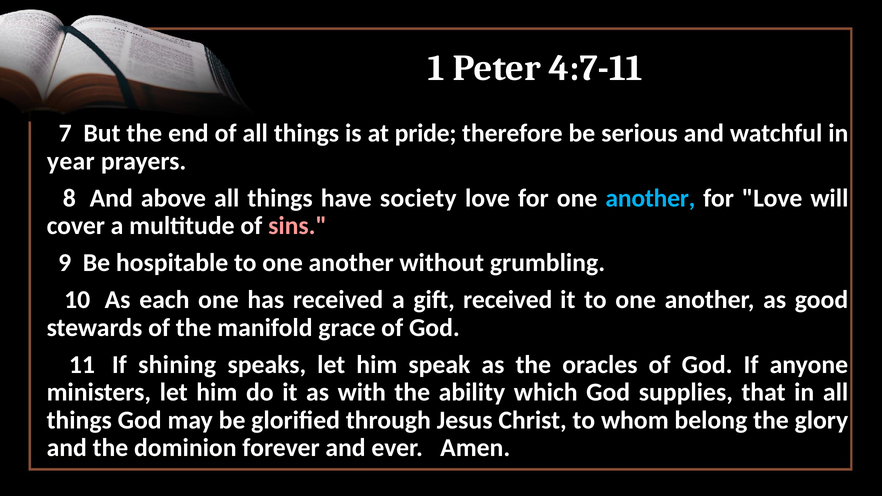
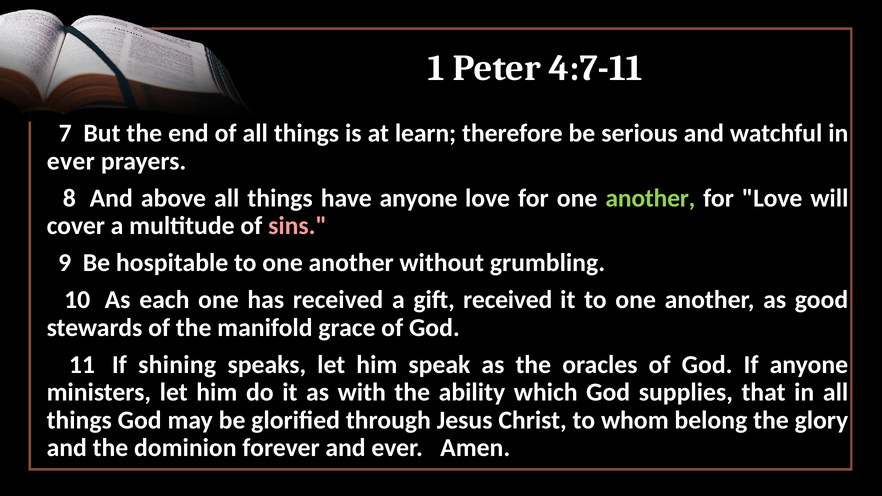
pride: pride -> learn
year at (71, 161): year -> ever
have society: society -> anyone
another at (650, 198) colour: light blue -> light green
